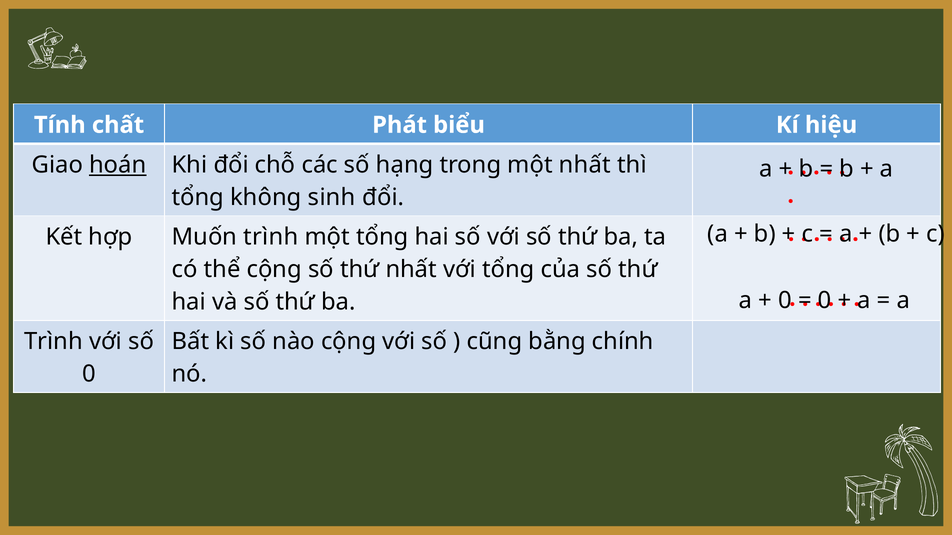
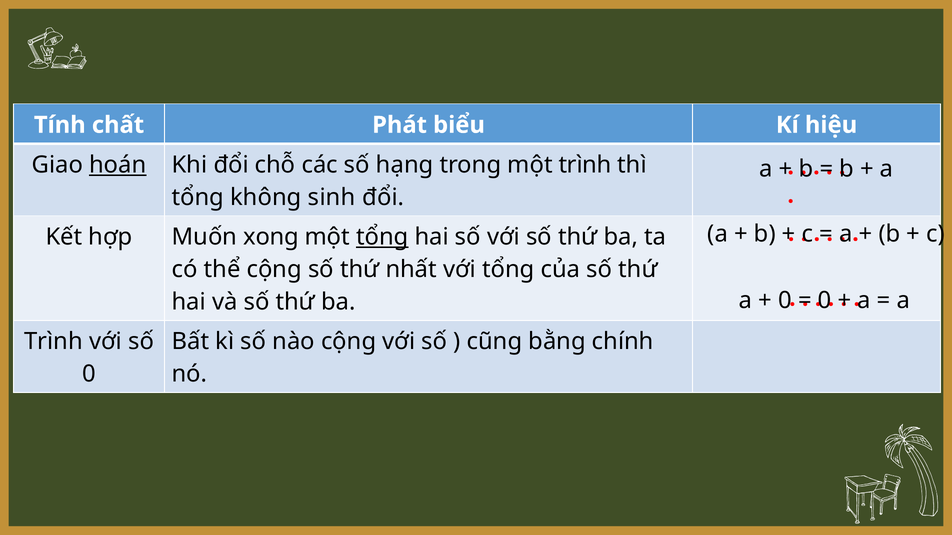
một nhất: nhất -> trình
Muốn trình: trình -> xong
tổng at (382, 237) underline: none -> present
